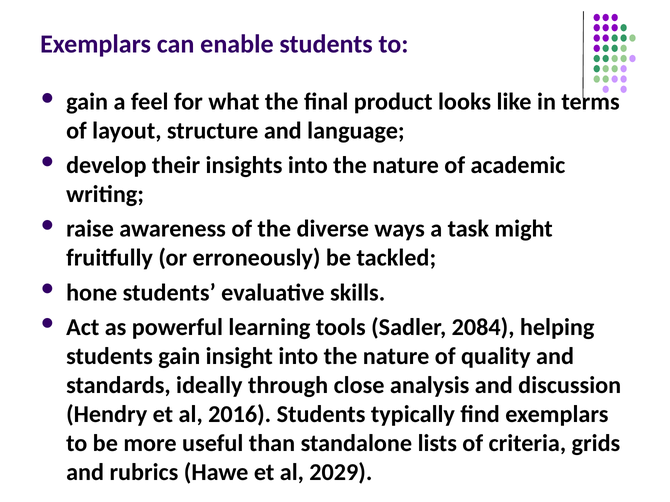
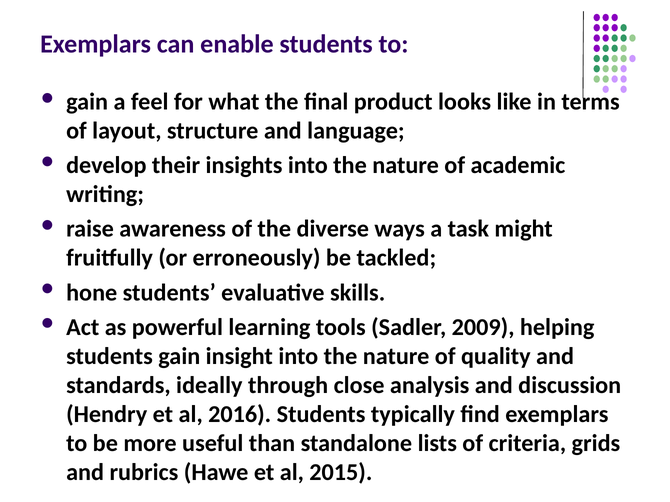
2084: 2084 -> 2009
2029: 2029 -> 2015
